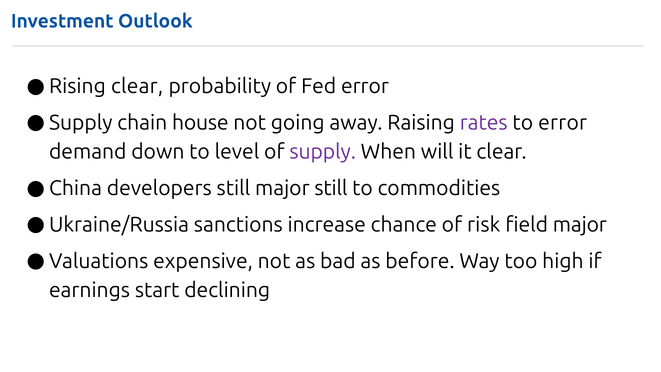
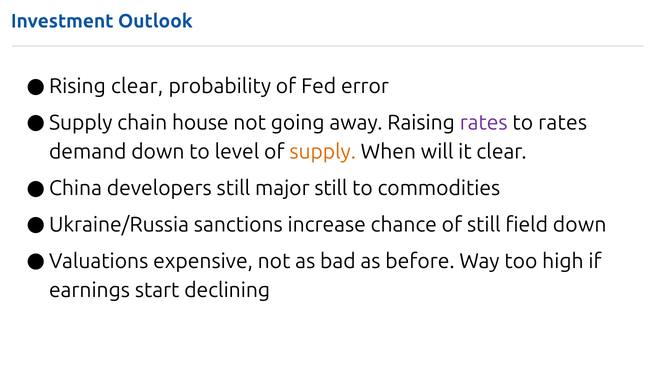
to error: error -> rates
supply colour: purple -> orange
of risk: risk -> still
field major: major -> down
